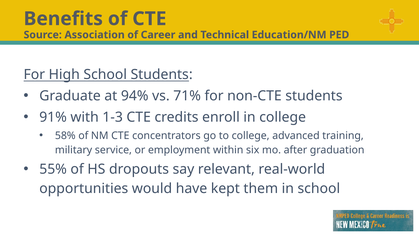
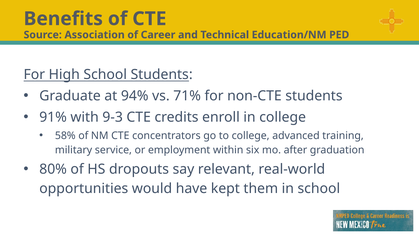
1-3: 1-3 -> 9-3
55%: 55% -> 80%
